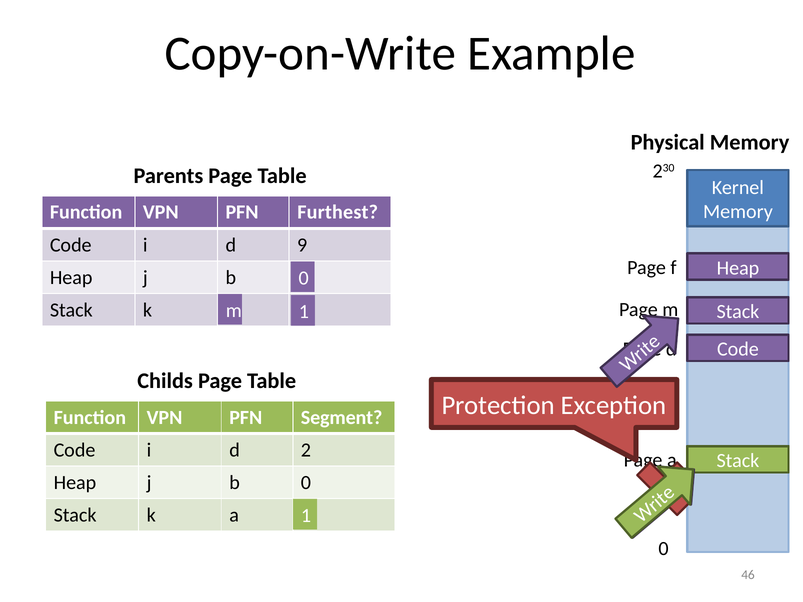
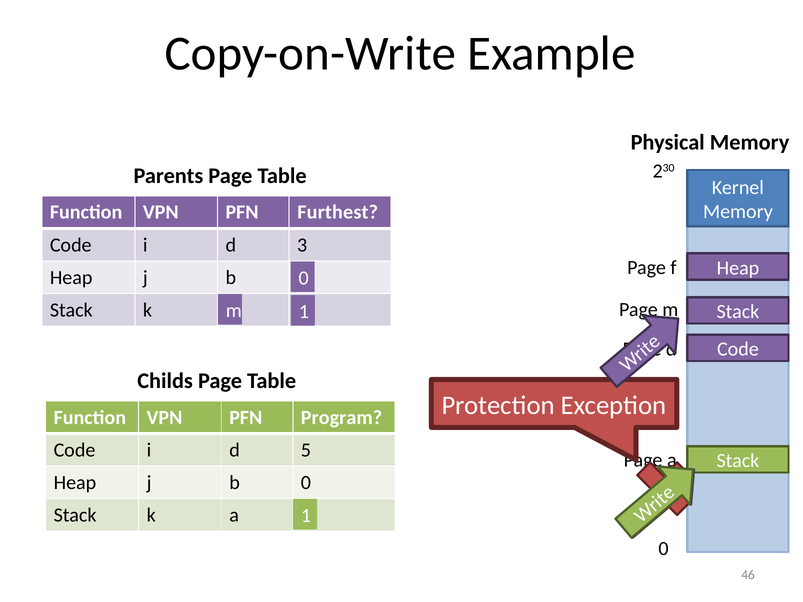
9: 9 -> 3
Segment: Segment -> Program
2: 2 -> 5
